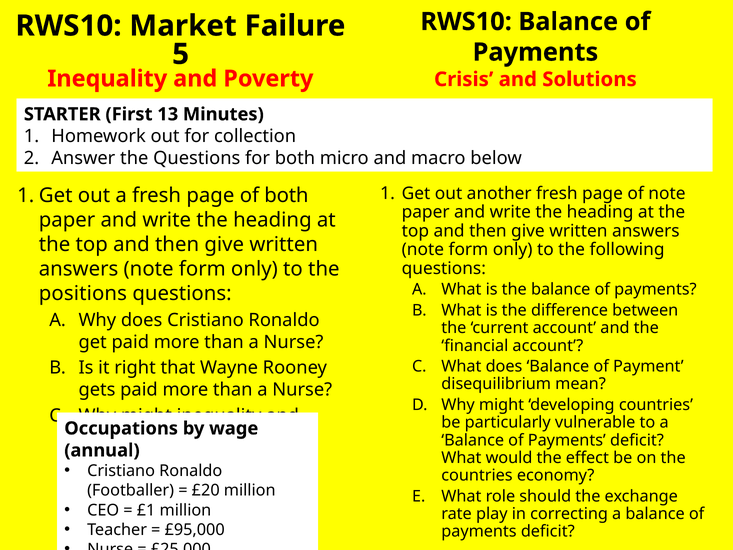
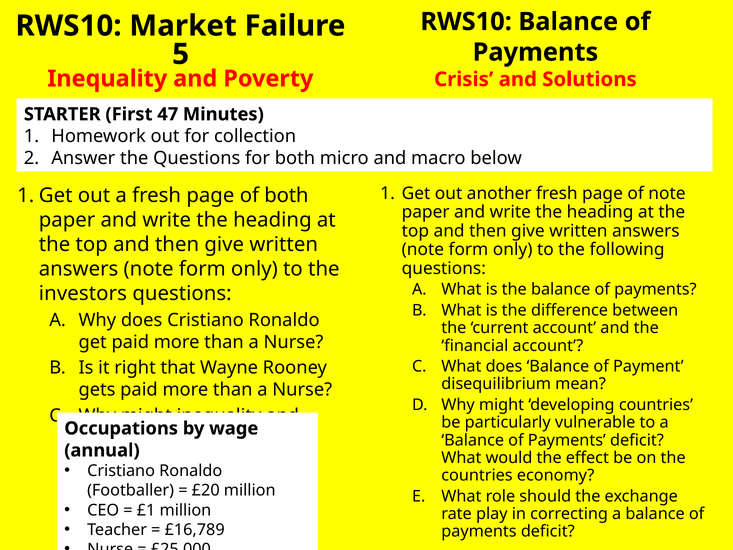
13: 13 -> 47
positions: positions -> investors
£95,000: £95,000 -> £16,789
